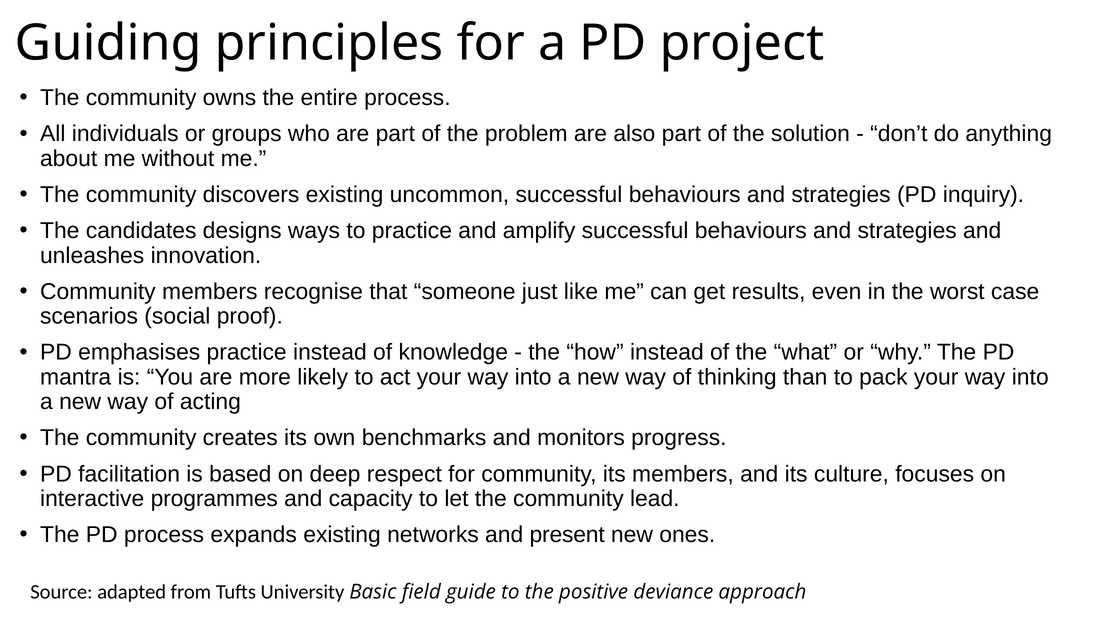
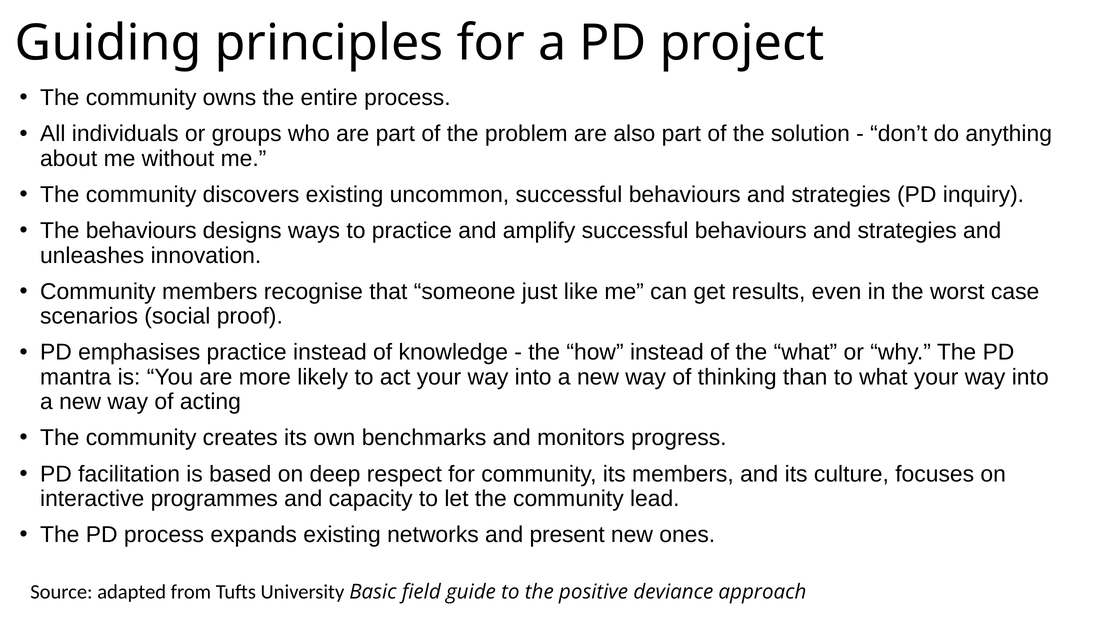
The candidates: candidates -> behaviours
to pack: pack -> what
